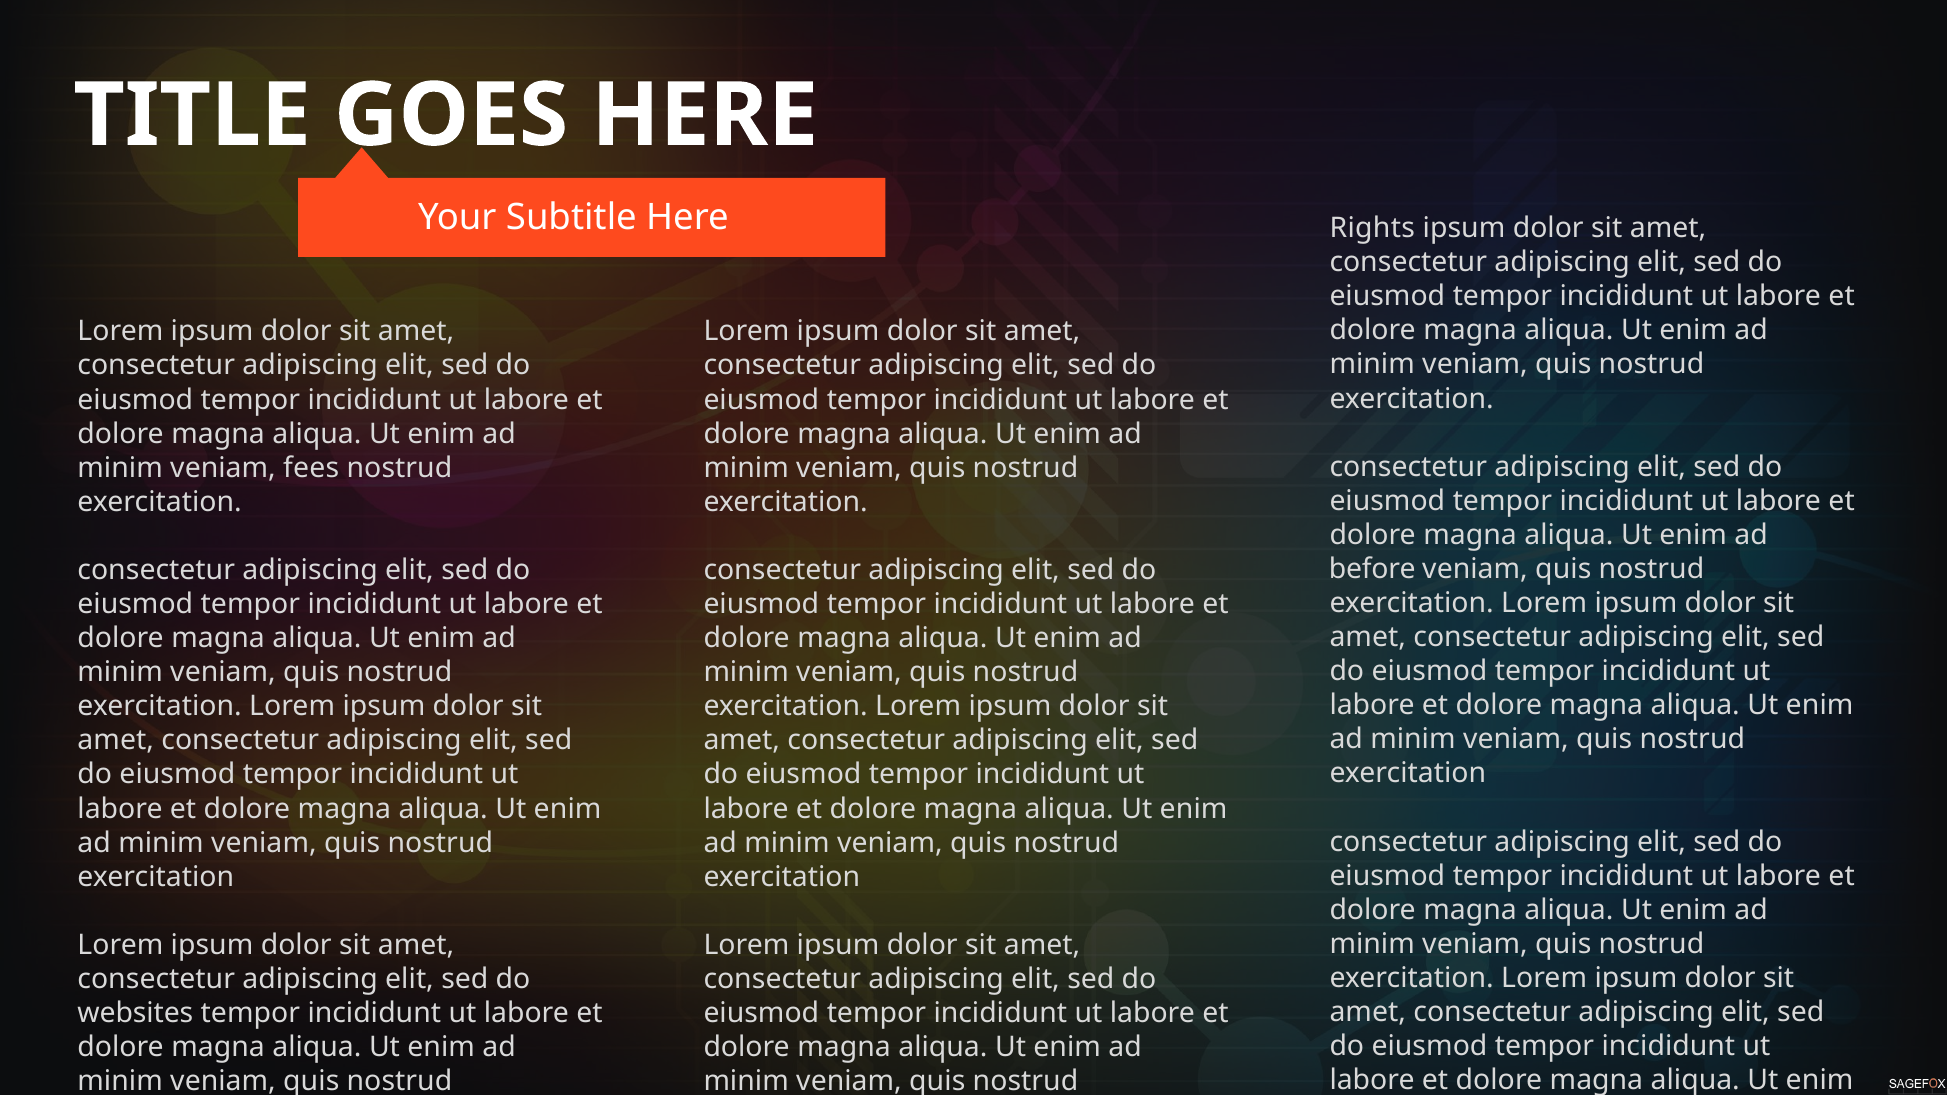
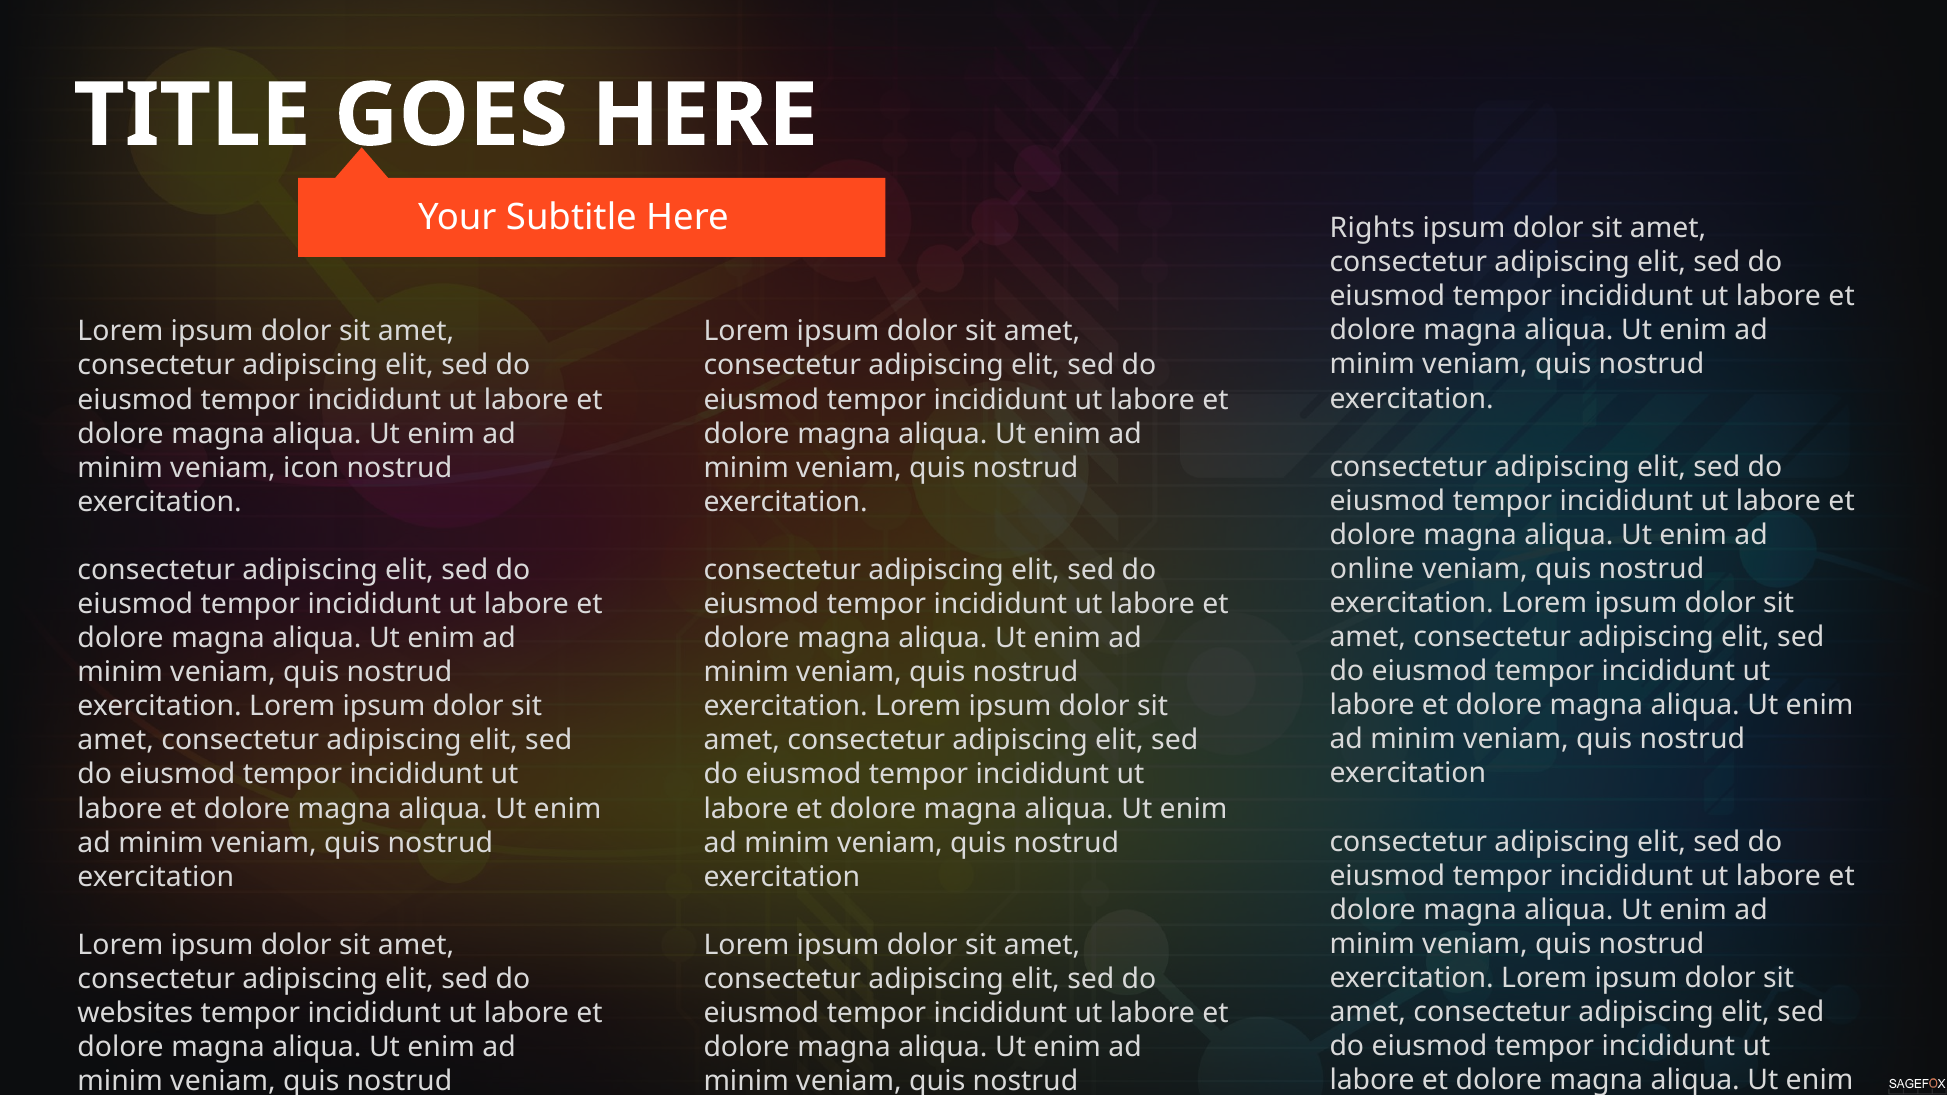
fees: fees -> icon
before: before -> online
